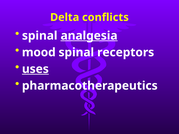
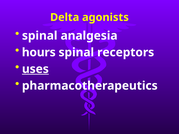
conflicts: conflicts -> agonists
analgesia underline: present -> none
mood: mood -> hours
